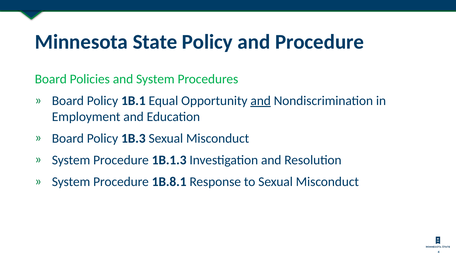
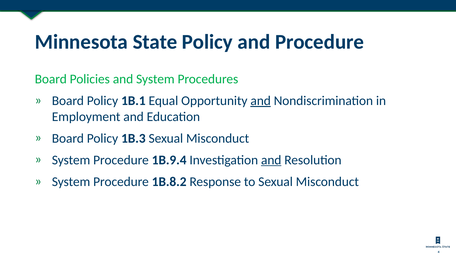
1B.1.3: 1B.1.3 -> 1B.9.4
and at (271, 160) underline: none -> present
1B.8.1: 1B.8.1 -> 1B.8.2
